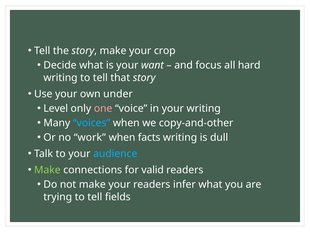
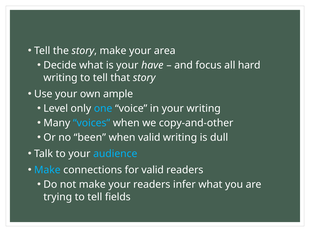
crop: crop -> area
want: want -> have
under: under -> ample
one colour: pink -> light blue
work: work -> been
when facts: facts -> valid
Make at (47, 170) colour: light green -> light blue
